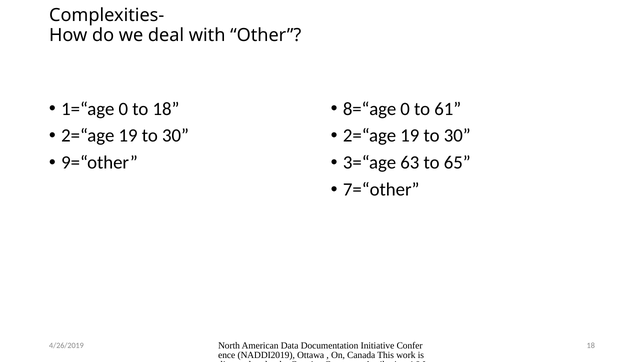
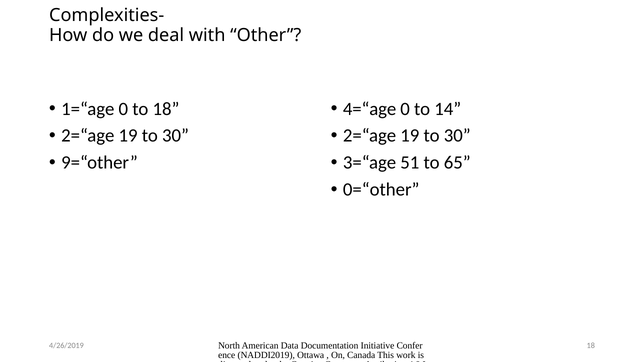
8=“age: 8=“age -> 4=“age
61: 61 -> 14
63: 63 -> 51
7=“other: 7=“other -> 0=“other
